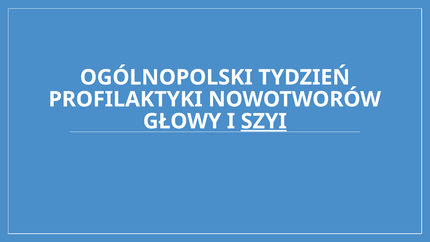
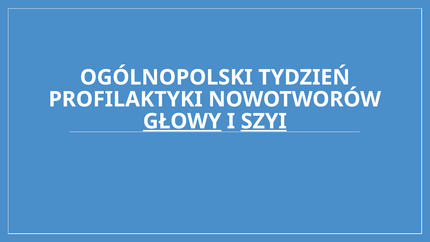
GŁOWY underline: none -> present
